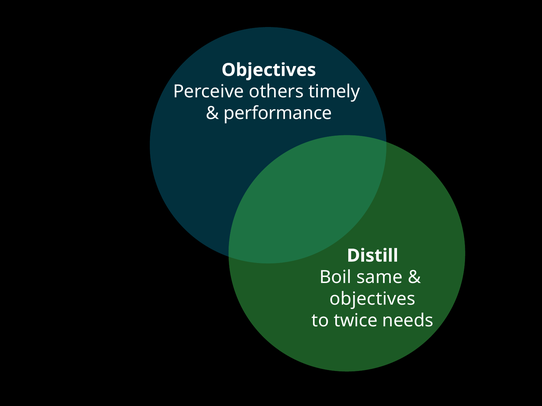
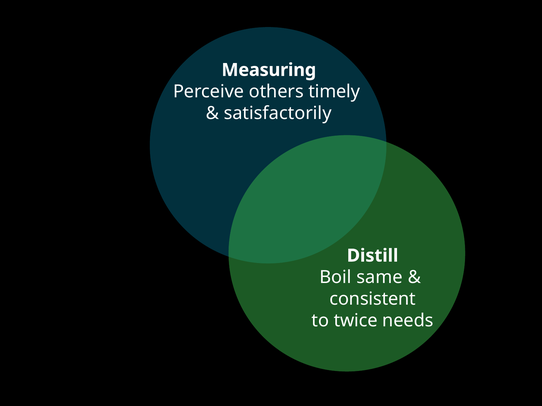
Objectives at (269, 70): Objectives -> Measuring
performance: performance -> satisfactorily
objectives at (373, 299): objectives -> consistent
